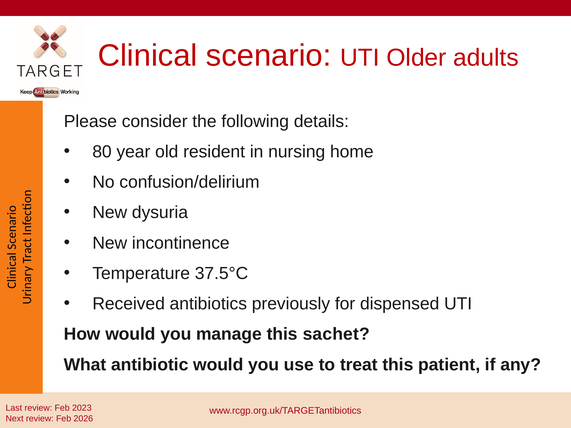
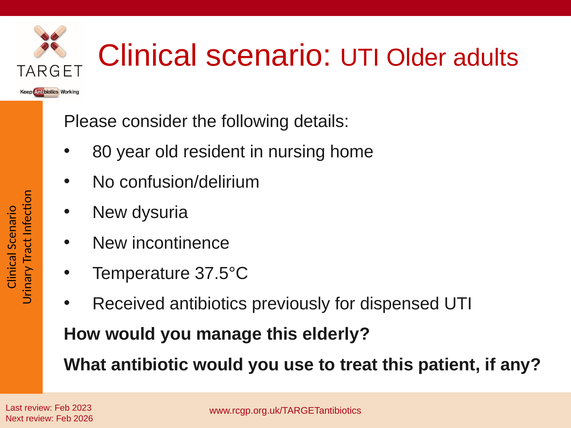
sachet: sachet -> elderly
